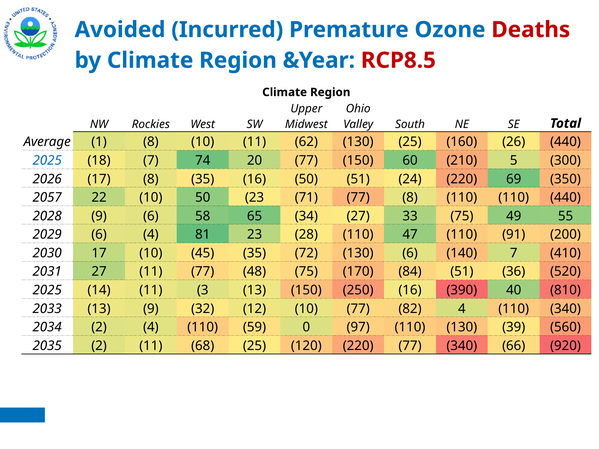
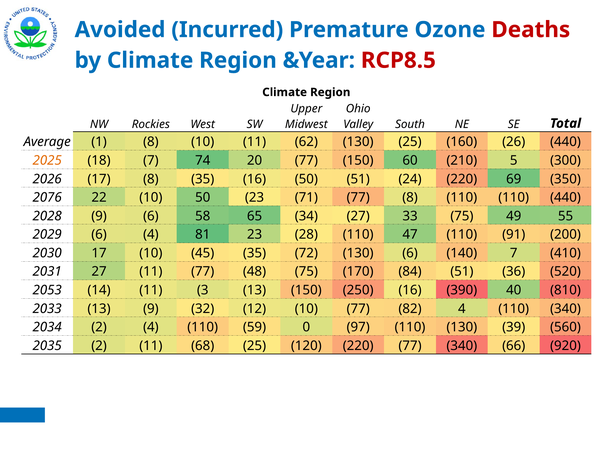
2025 at (47, 161) colour: blue -> orange
2057: 2057 -> 2076
2025 at (47, 290): 2025 -> 2053
